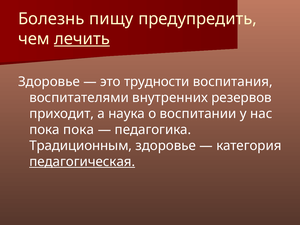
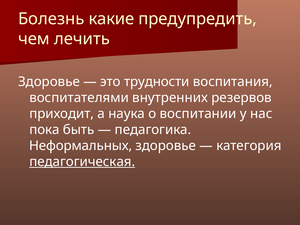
пищу: пищу -> какие
лечить underline: present -> none
пока пока: пока -> быть
Традиционным: Традиционным -> Неформальных
